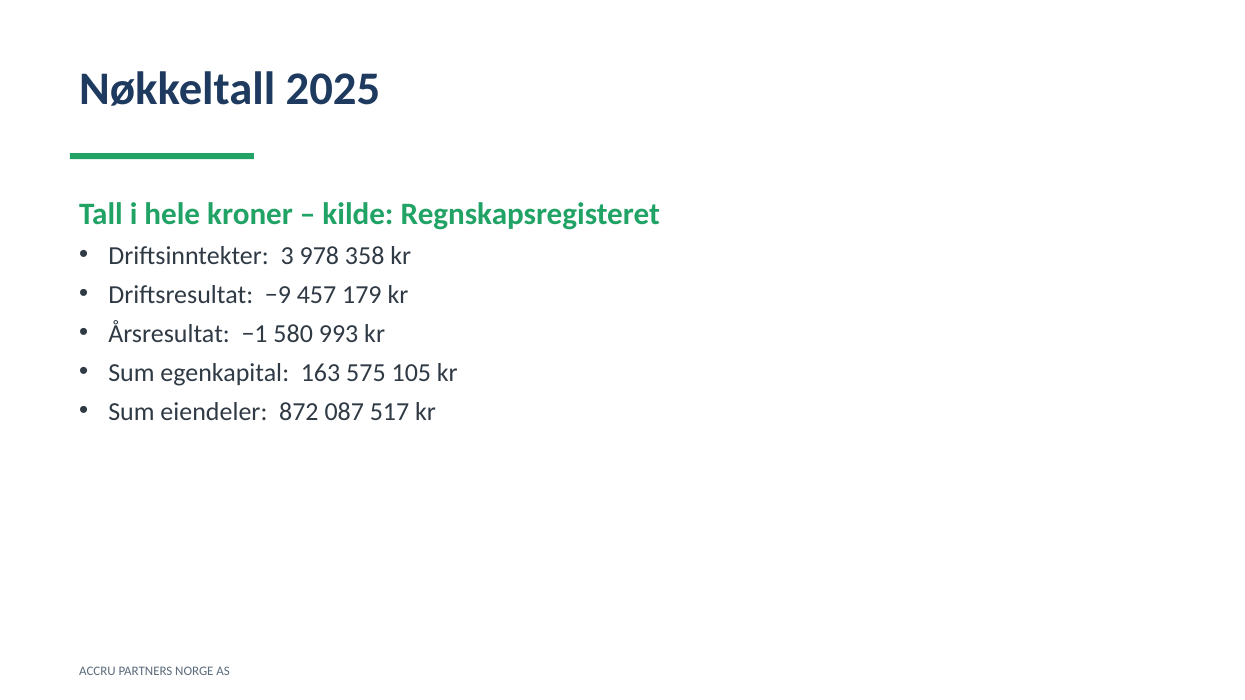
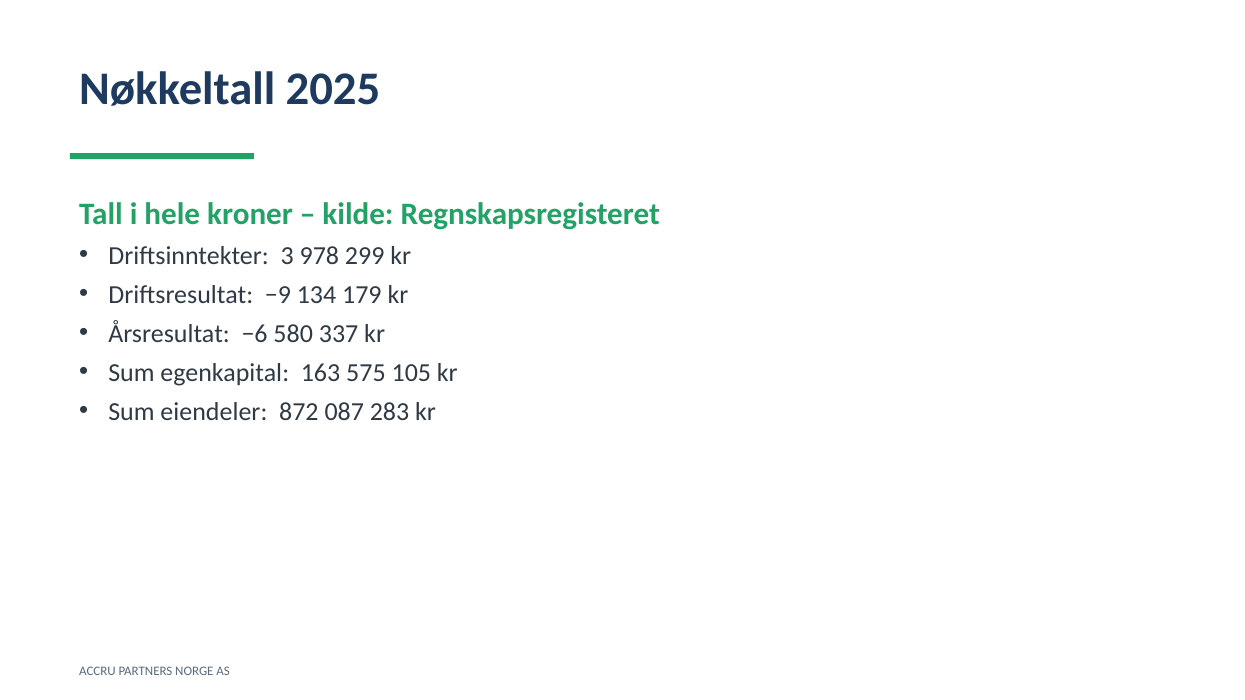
358: 358 -> 299
457: 457 -> 134
−1: −1 -> −6
993: 993 -> 337
517: 517 -> 283
